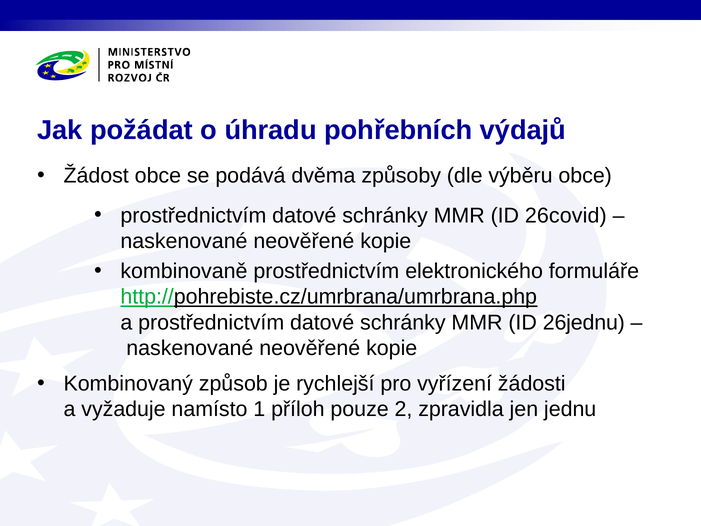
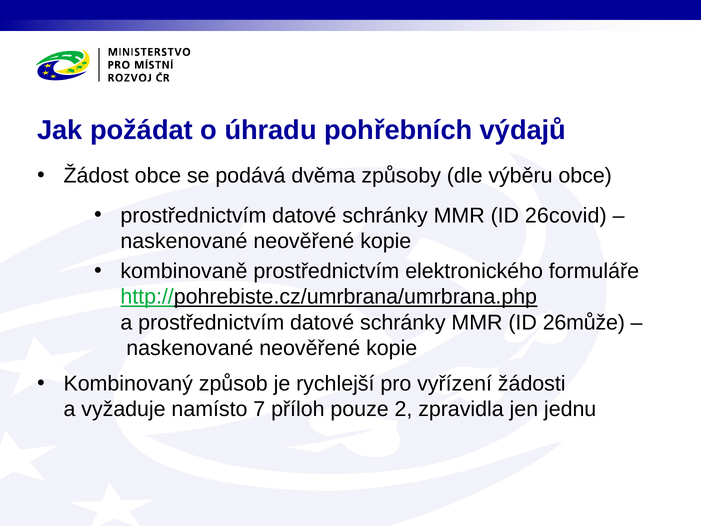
26jednu: 26jednu -> 26může
1: 1 -> 7
